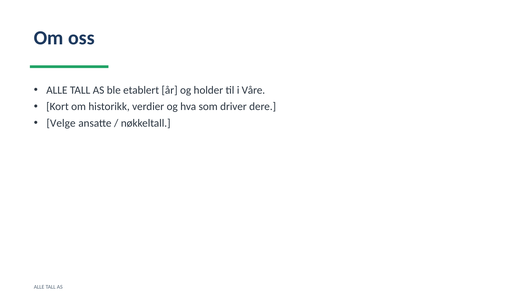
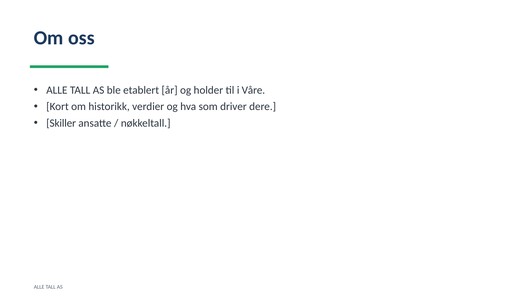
Velge: Velge -> Skiller
